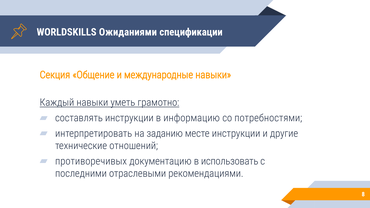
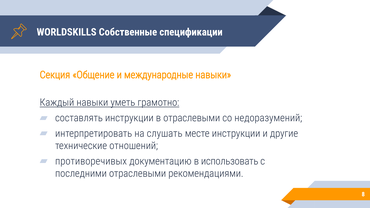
Ожиданиями: Ожиданиями -> Собственные
в информацию: информацию -> отраслевыми
потребностями: потребностями -> недоразумений
заданию: заданию -> слушать
